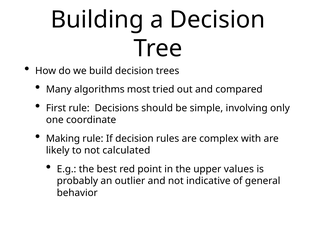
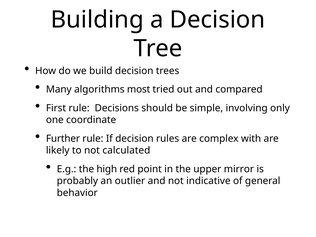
Making: Making -> Further
best: best -> high
values: values -> mirror
